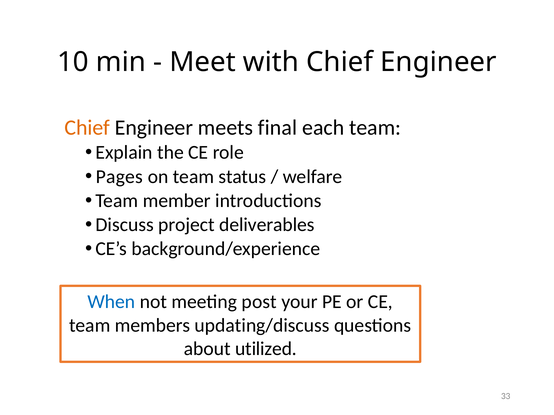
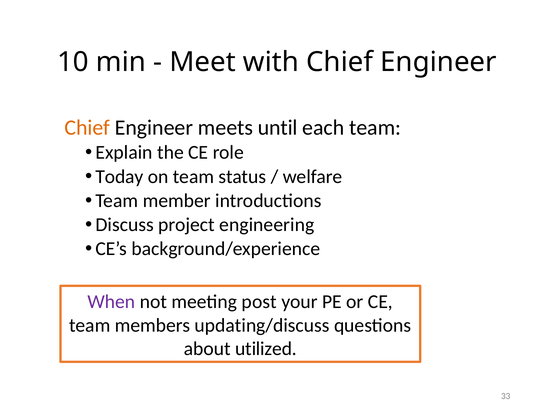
final: final -> until
Pages: Pages -> Today
deliverables: deliverables -> engineering
When colour: blue -> purple
